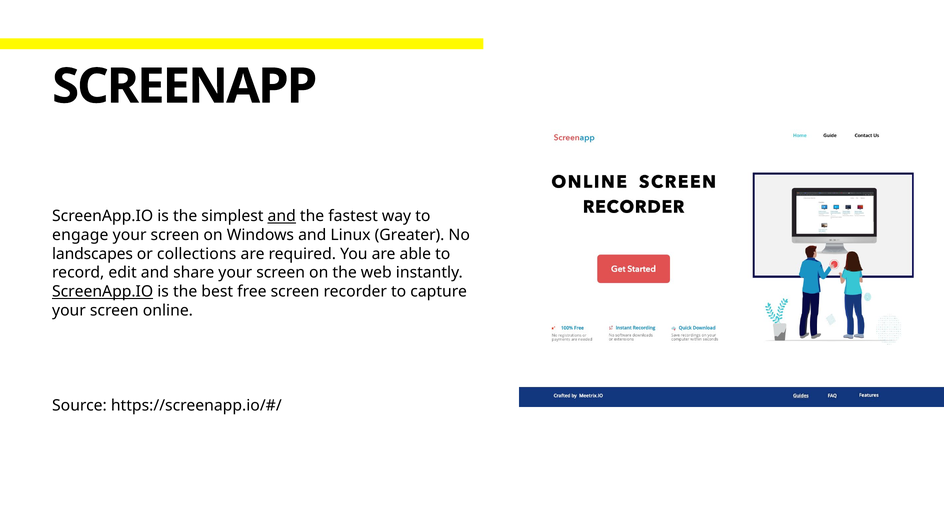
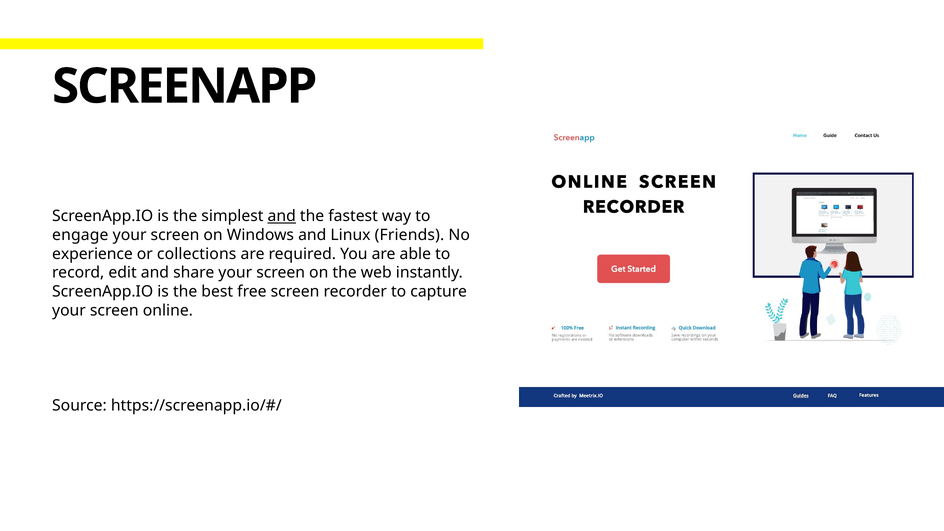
Greater: Greater -> Friends
landscapes: landscapes -> experience
ScreenApp.IO at (103, 292) underline: present -> none
